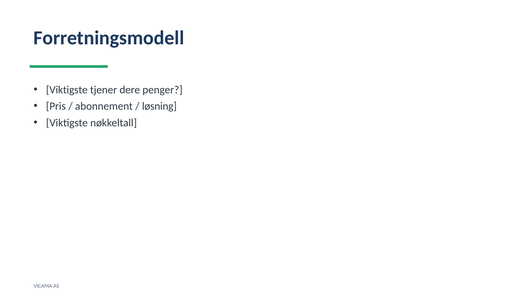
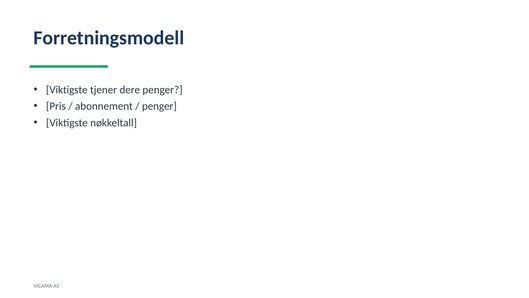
løsning at (159, 106): løsning -> penger
